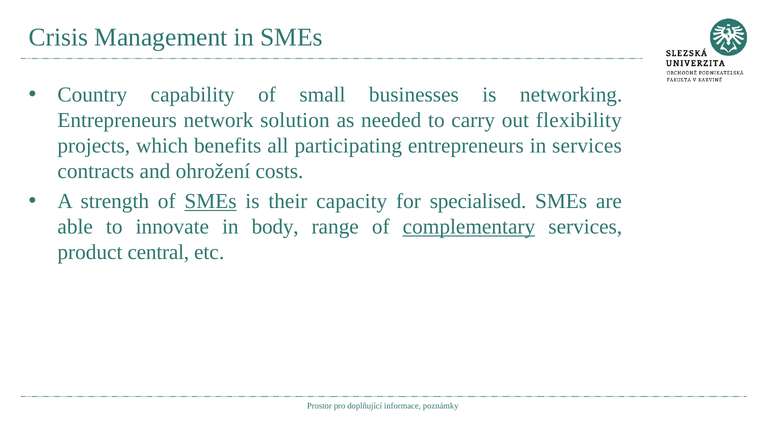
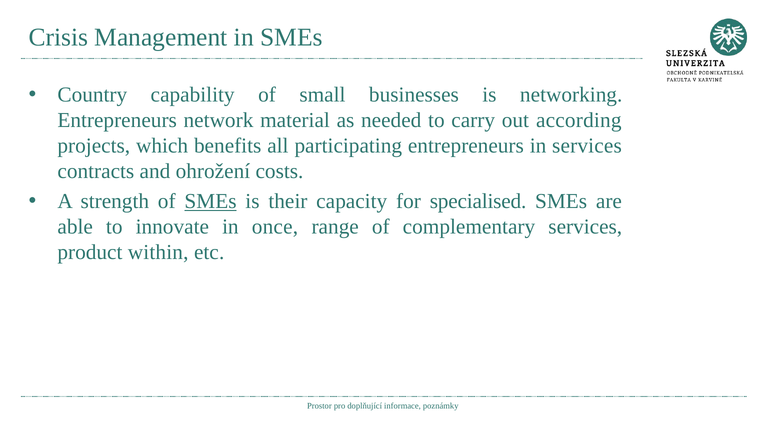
solution: solution -> material
flexibility: flexibility -> according
body: body -> once
complementary underline: present -> none
central: central -> within
